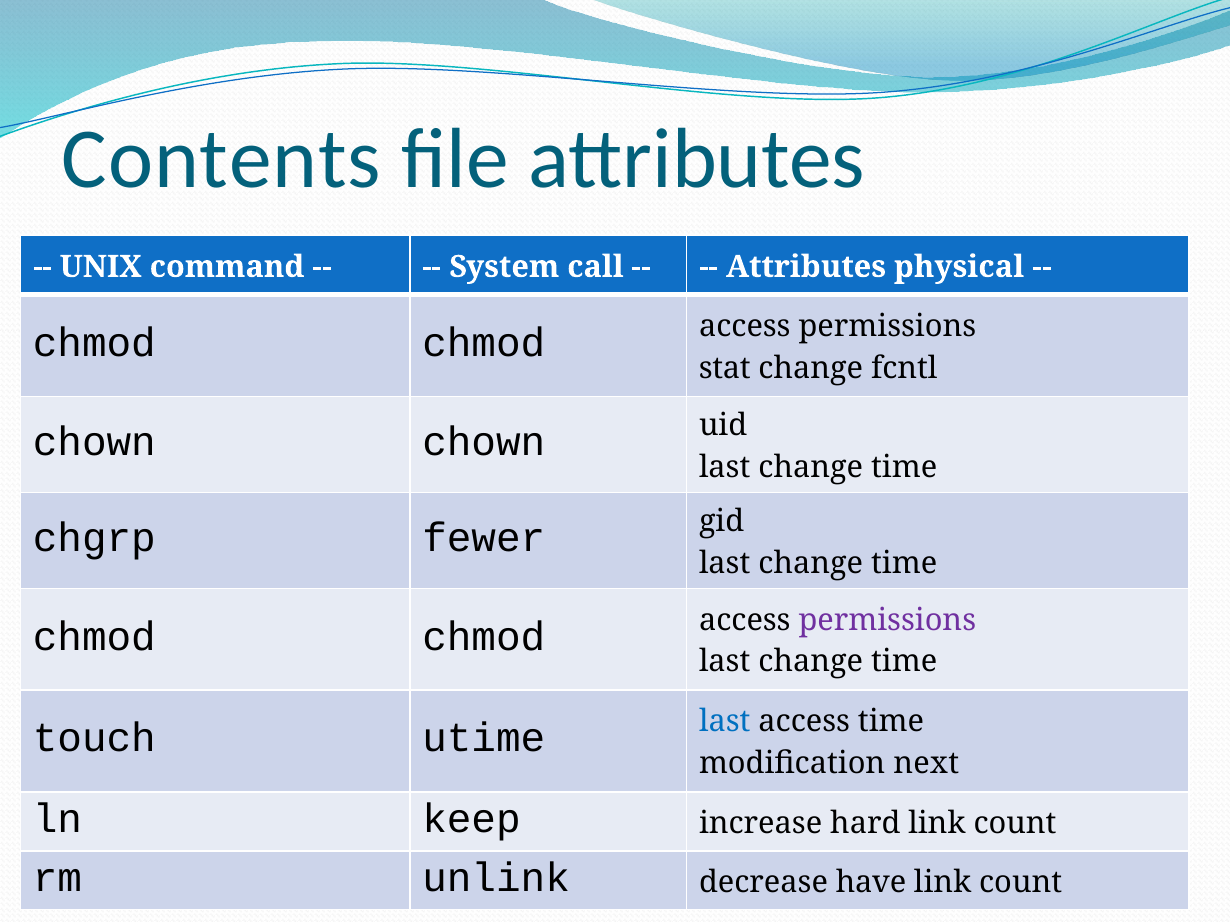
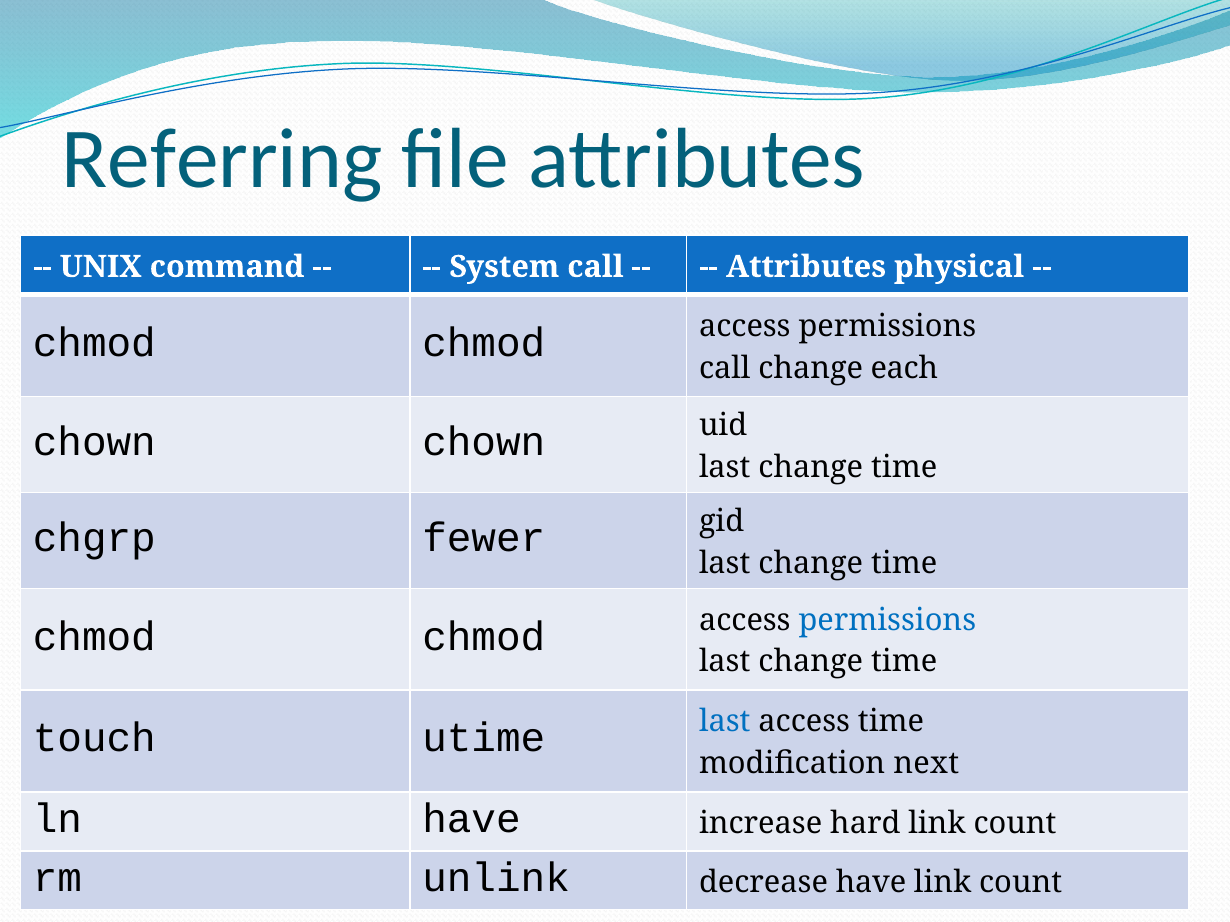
Contents: Contents -> Referring
stat at (725, 368): stat -> call
fcntl: fcntl -> each
permissions at (887, 620) colour: purple -> blue
ln keep: keep -> have
